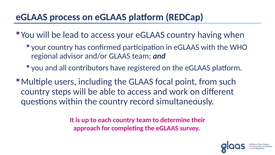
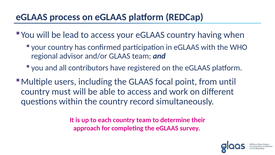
such: such -> until
steps: steps -> must
